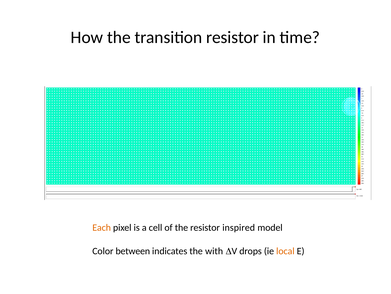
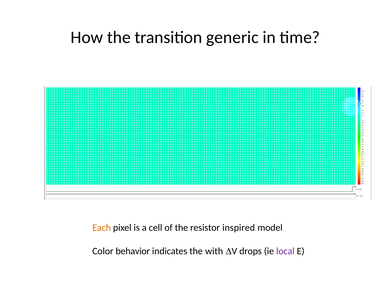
transition resistor: resistor -> generic
between: between -> behavior
local colour: orange -> purple
